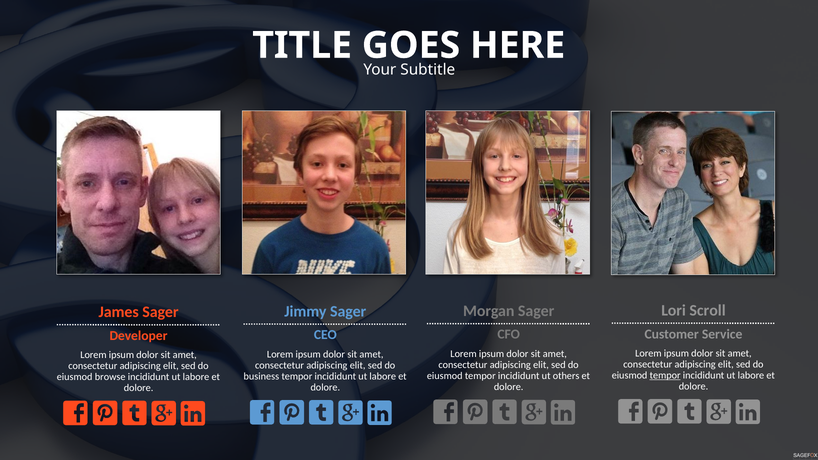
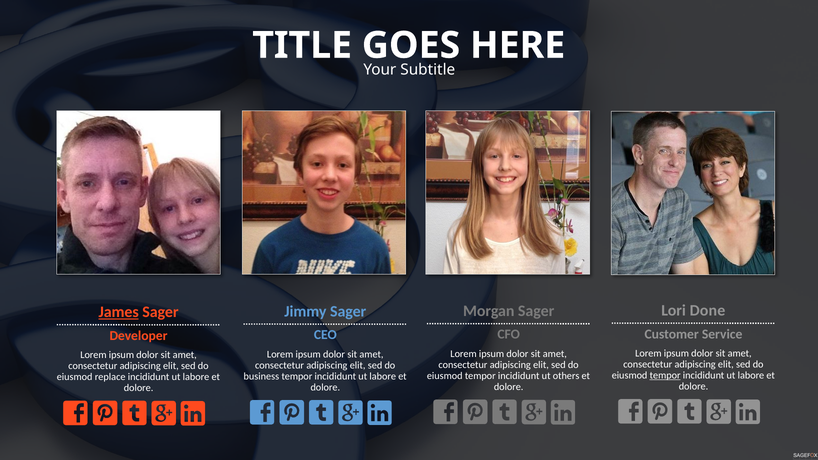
Scroll: Scroll -> Done
James underline: none -> present
browse: browse -> replace
